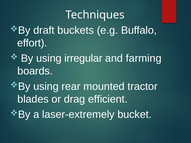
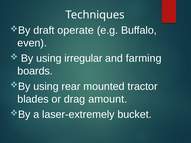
buckets: buckets -> operate
effort: effort -> even
efficient: efficient -> amount
